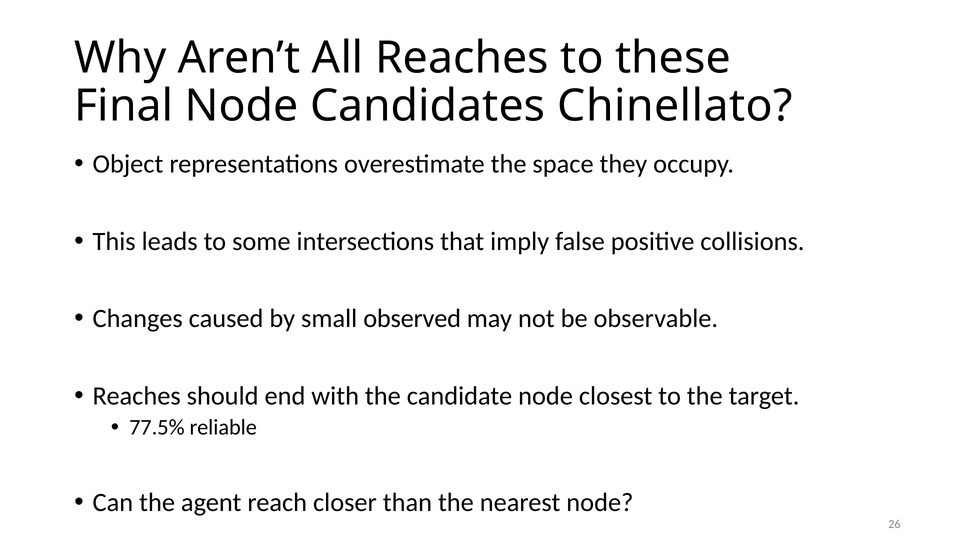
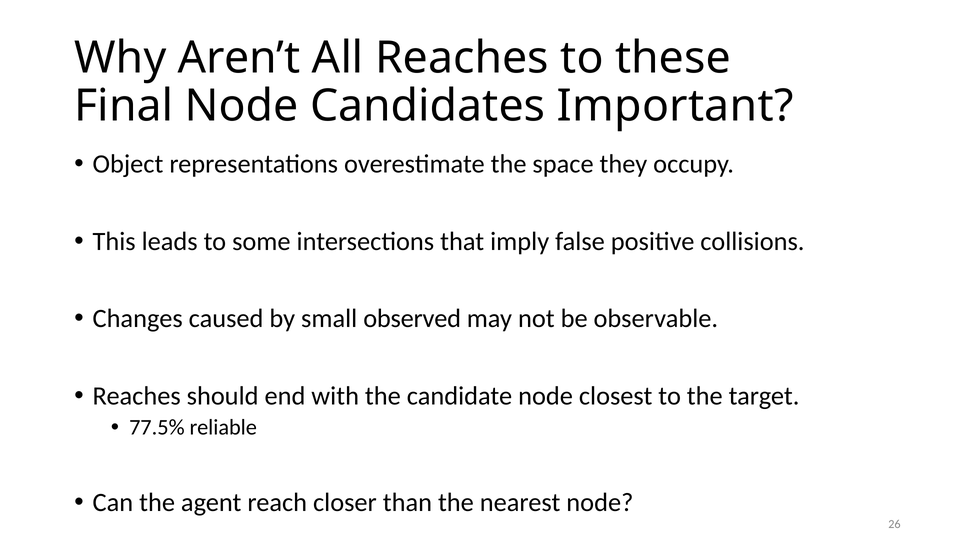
Chinellato: Chinellato -> Important
